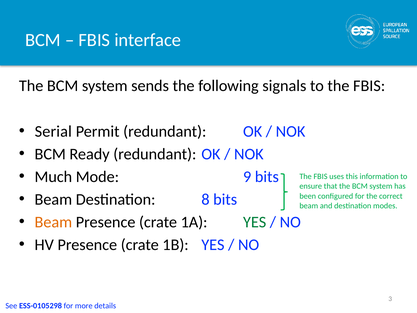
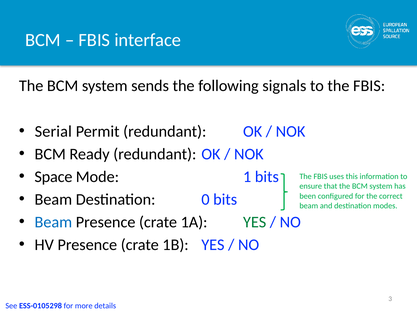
Much: Much -> Space
9: 9 -> 1
8: 8 -> 0
Beam at (53, 222) colour: orange -> blue
